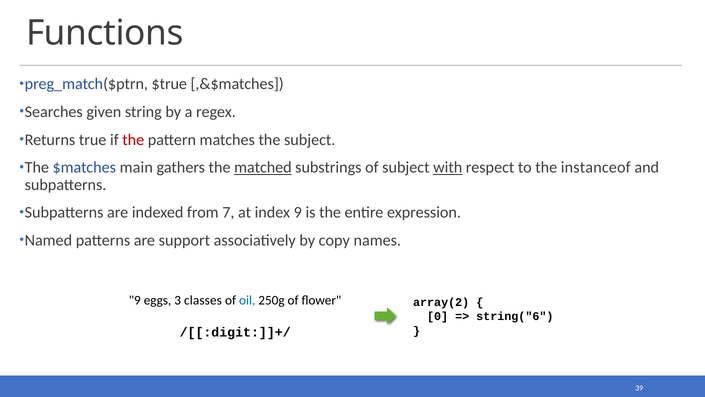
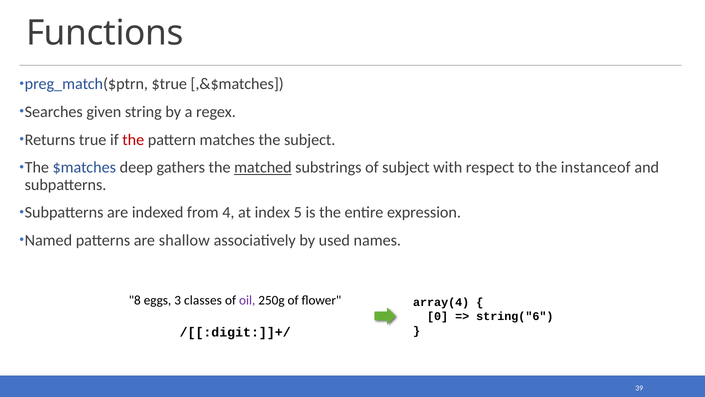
main: main -> deep
with underline: present -> none
7: 7 -> 4
index 9: 9 -> 5
support: support -> shallow
copy: copy -> used
9 at (135, 300): 9 -> 8
oil colour: blue -> purple
array(2: array(2 -> array(4
